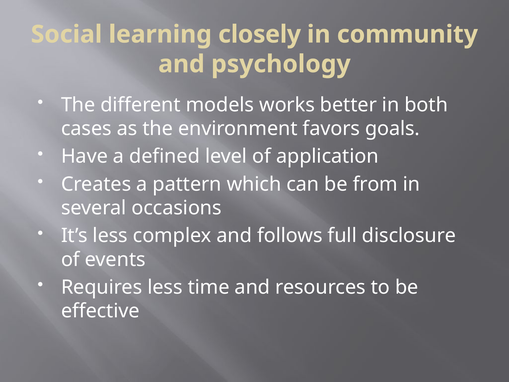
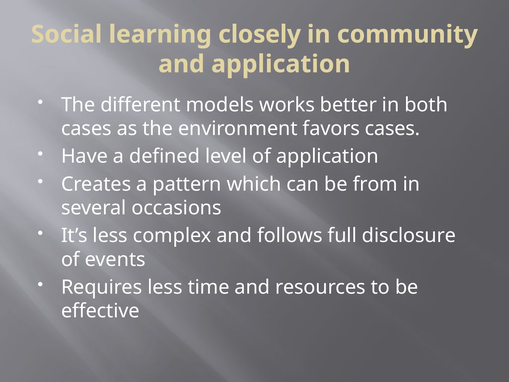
and psychology: psychology -> application
favors goals: goals -> cases
